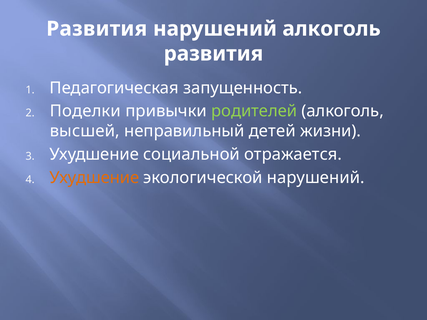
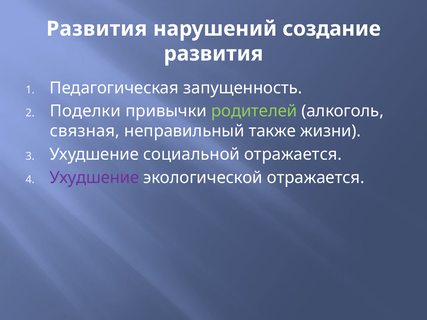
нарушений алкоголь: алкоголь -> создание
высшей: высшей -> связная
детей: детей -> также
Ухудшение at (94, 178) colour: orange -> purple
экологической нарушений: нарушений -> отражается
